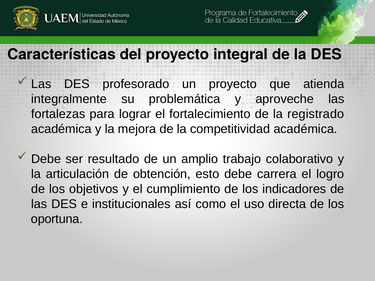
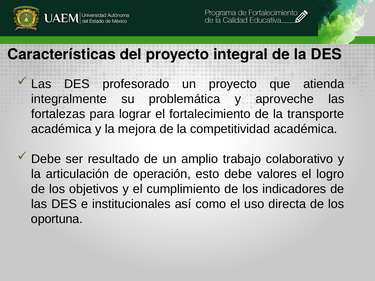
registrado: registrado -> transporte
obtención: obtención -> operación
carrera: carrera -> valores
